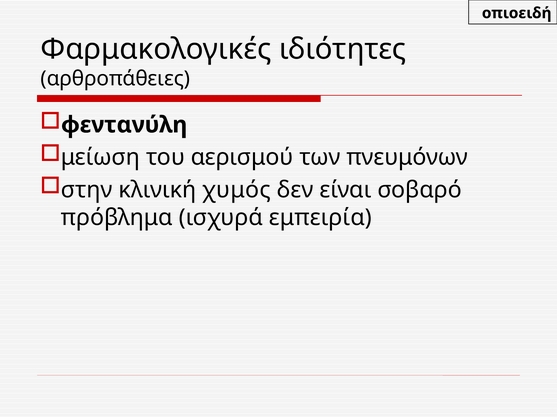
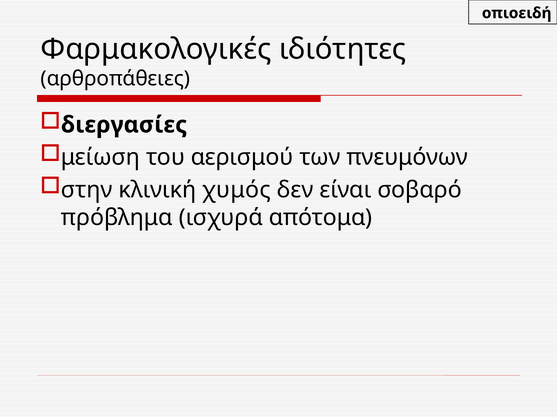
φεντανύλη: φεντανύλη -> διεργασίες
εμπειρία: εμπειρία -> απότομα
